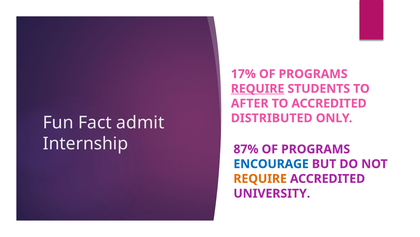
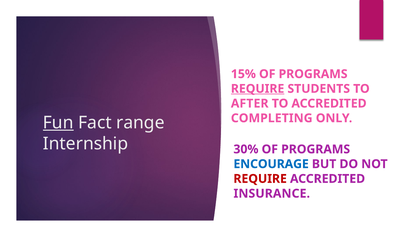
17%: 17% -> 15%
DISTRIBUTED: DISTRIBUTED -> COMPLETING
Fun underline: none -> present
admit: admit -> range
87%: 87% -> 30%
REQUIRE at (260, 178) colour: orange -> red
UNIVERSITY: UNIVERSITY -> INSURANCE
